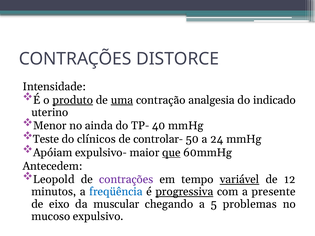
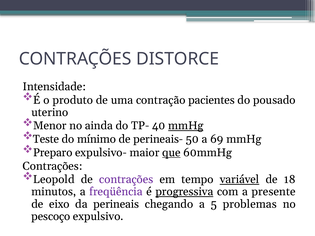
produto underline: present -> none
uma underline: present -> none
analgesia: analgesia -> pacientes
indicado: indicado -> pousado
mmHg at (186, 126) underline: none -> present
clínicos: clínicos -> mínimo
controlar-: controlar- -> perineais-
24: 24 -> 69
Apóiam: Apóiam -> Preparo
Antecedem at (53, 166): Antecedem -> Contrações
12: 12 -> 18
freqüência colour: blue -> purple
muscular: muscular -> perineais
mucoso: mucoso -> pescoço
